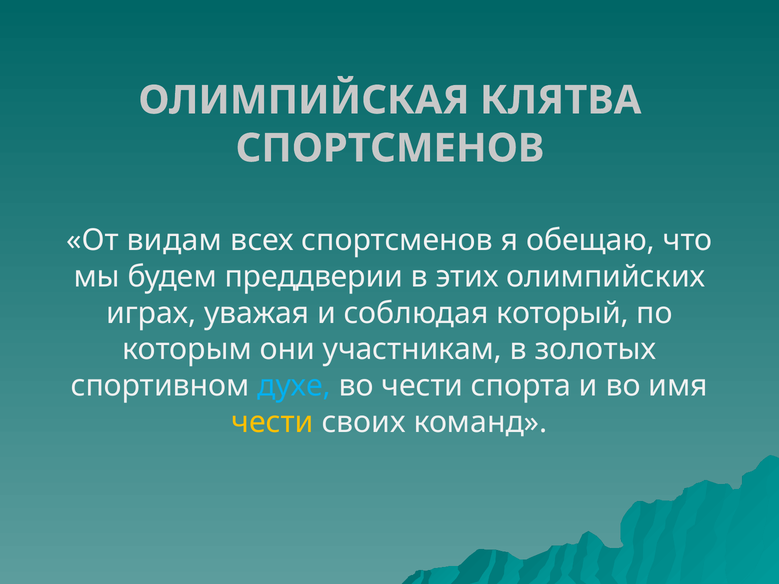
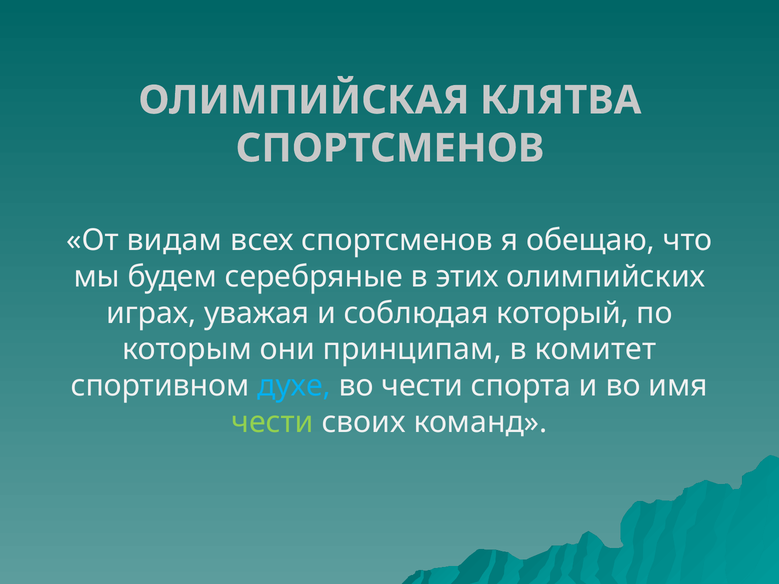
преддверии: преддверии -> серебряные
участникам: участникам -> принципам
золотых: золотых -> комитет
чести at (273, 422) colour: yellow -> light green
